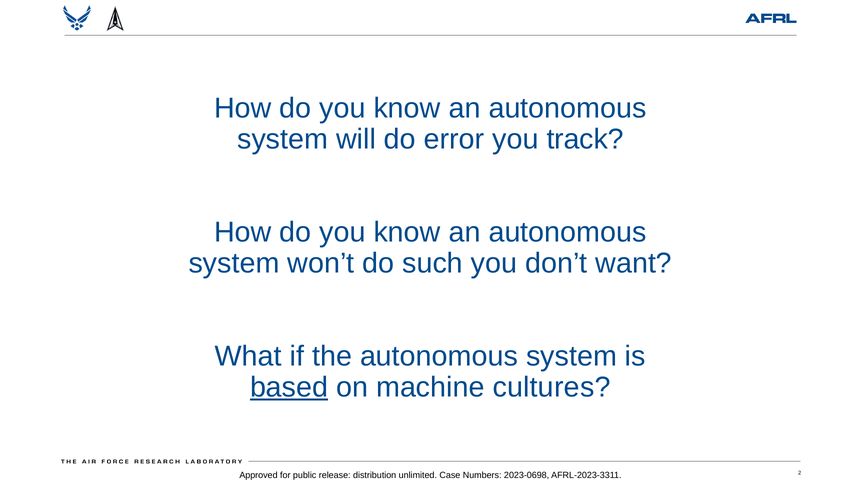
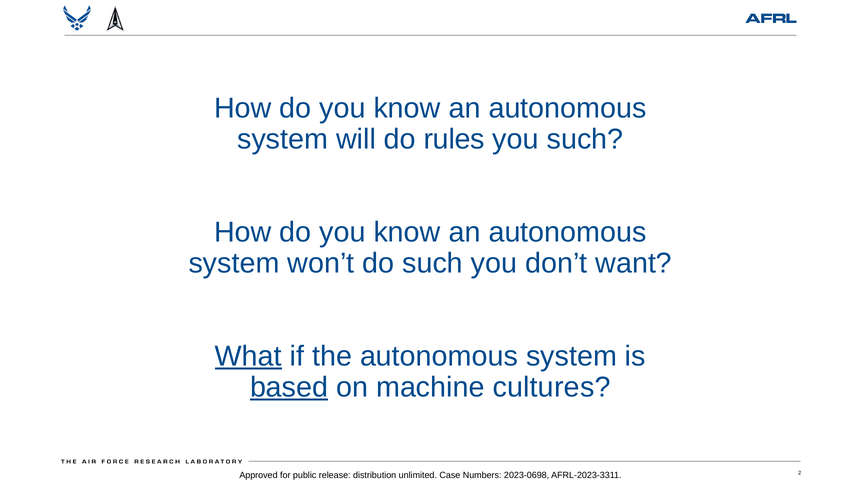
error: error -> rules
you track: track -> such
What underline: none -> present
